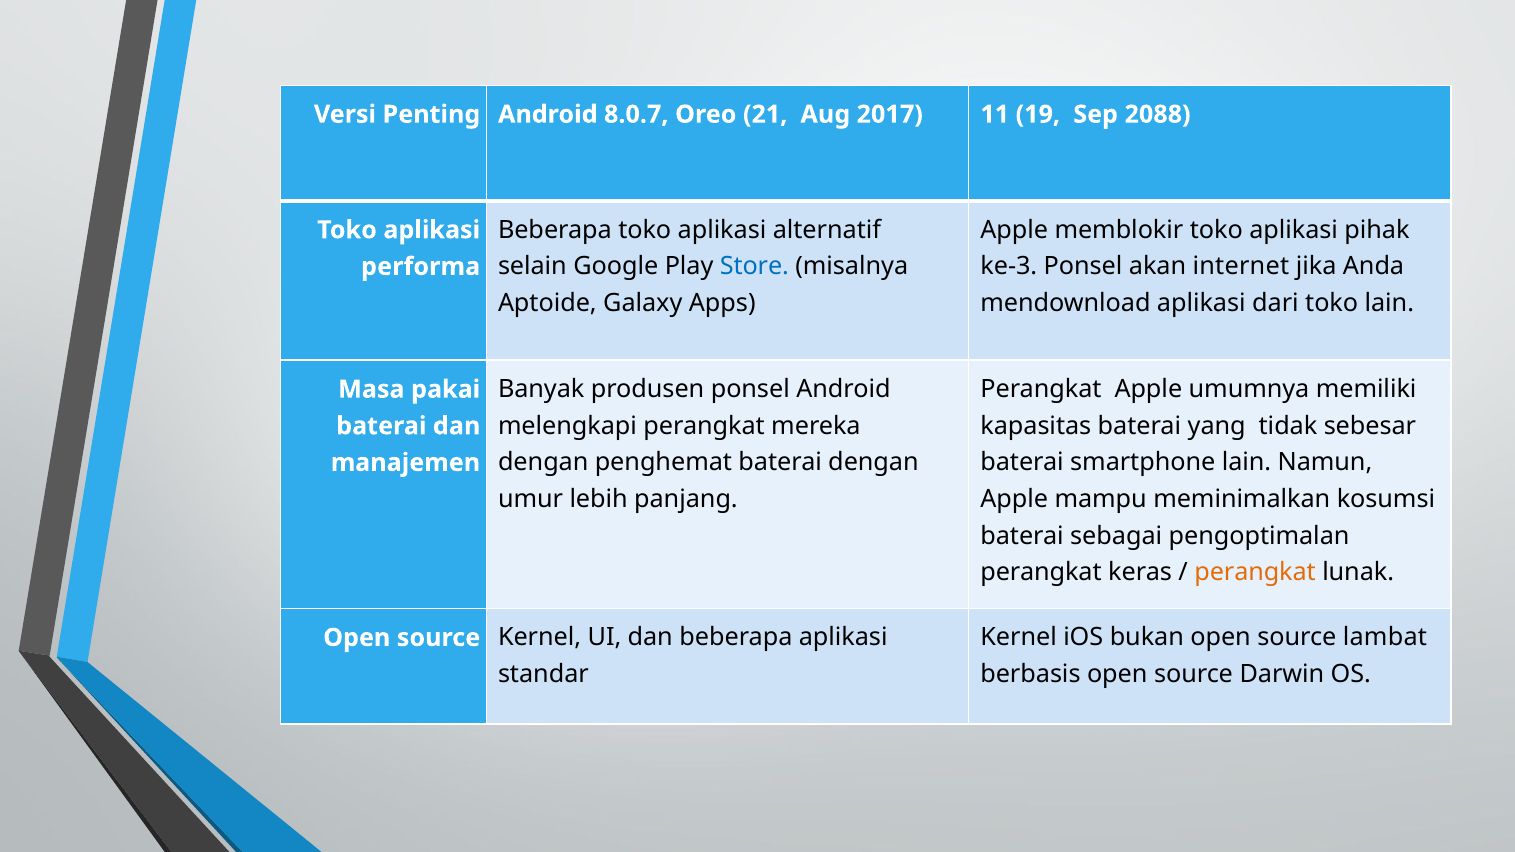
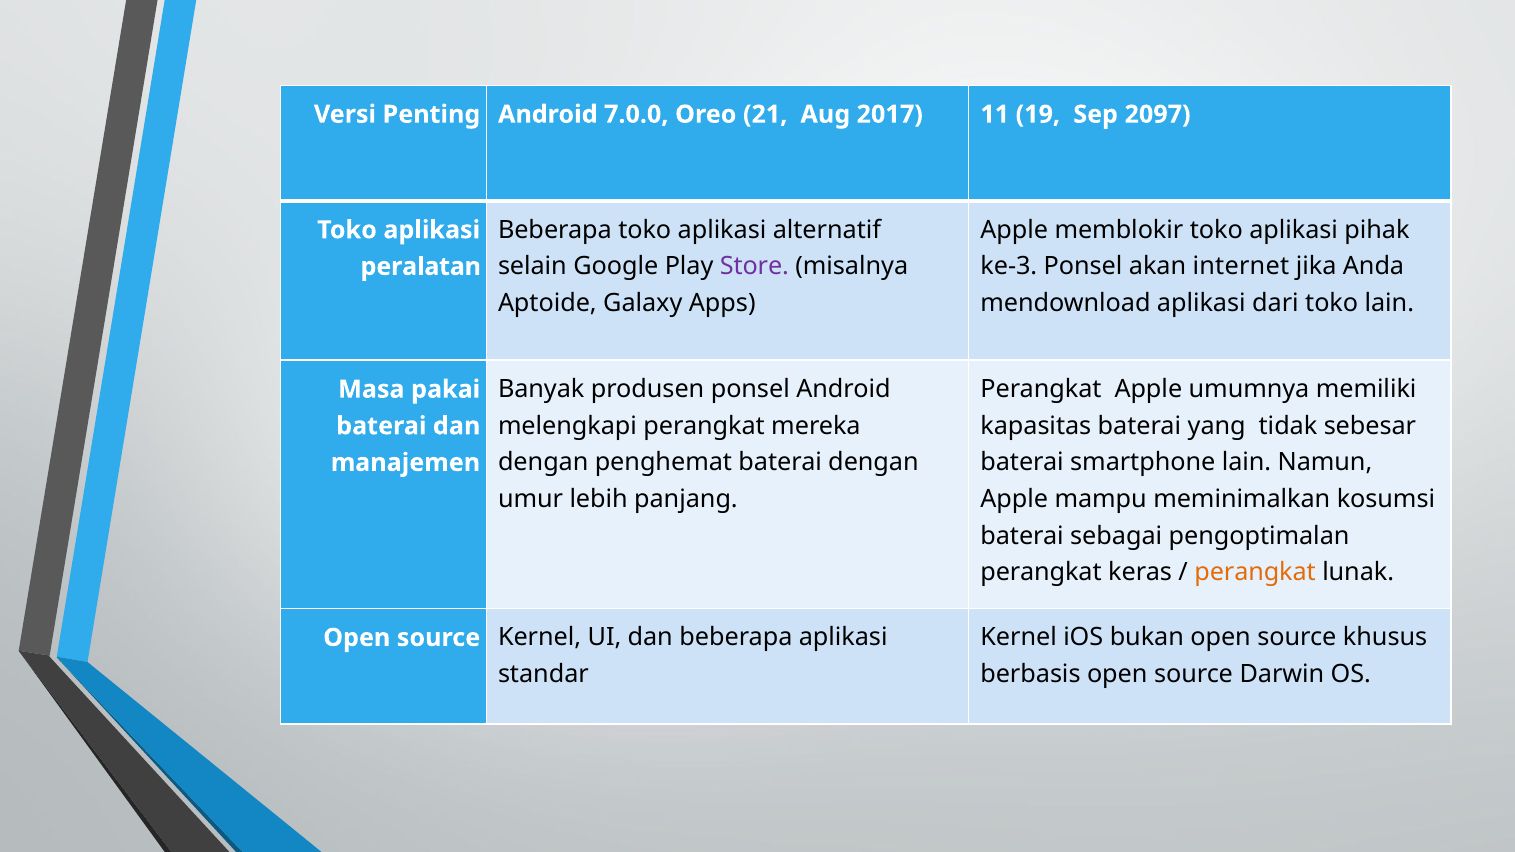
8.0.7: 8.0.7 -> 7.0.0
2088: 2088 -> 2097
Store colour: blue -> purple
performa: performa -> peralatan
lambat: lambat -> khusus
